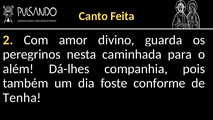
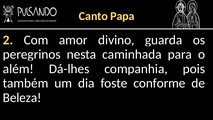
Feita: Feita -> Papa
Tenha: Tenha -> Beleza
